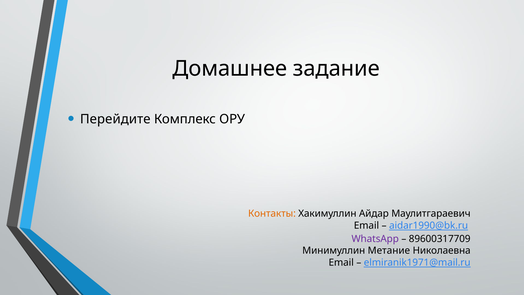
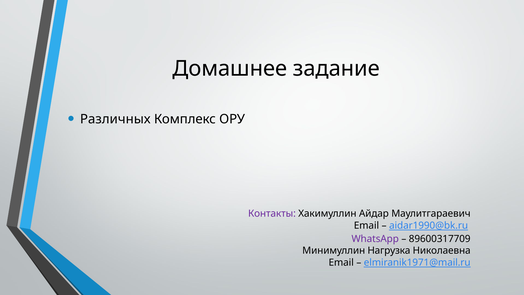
Перейдите: Перейдите -> Различных
Контакты colour: orange -> purple
Метание: Метание -> Нагрузка
